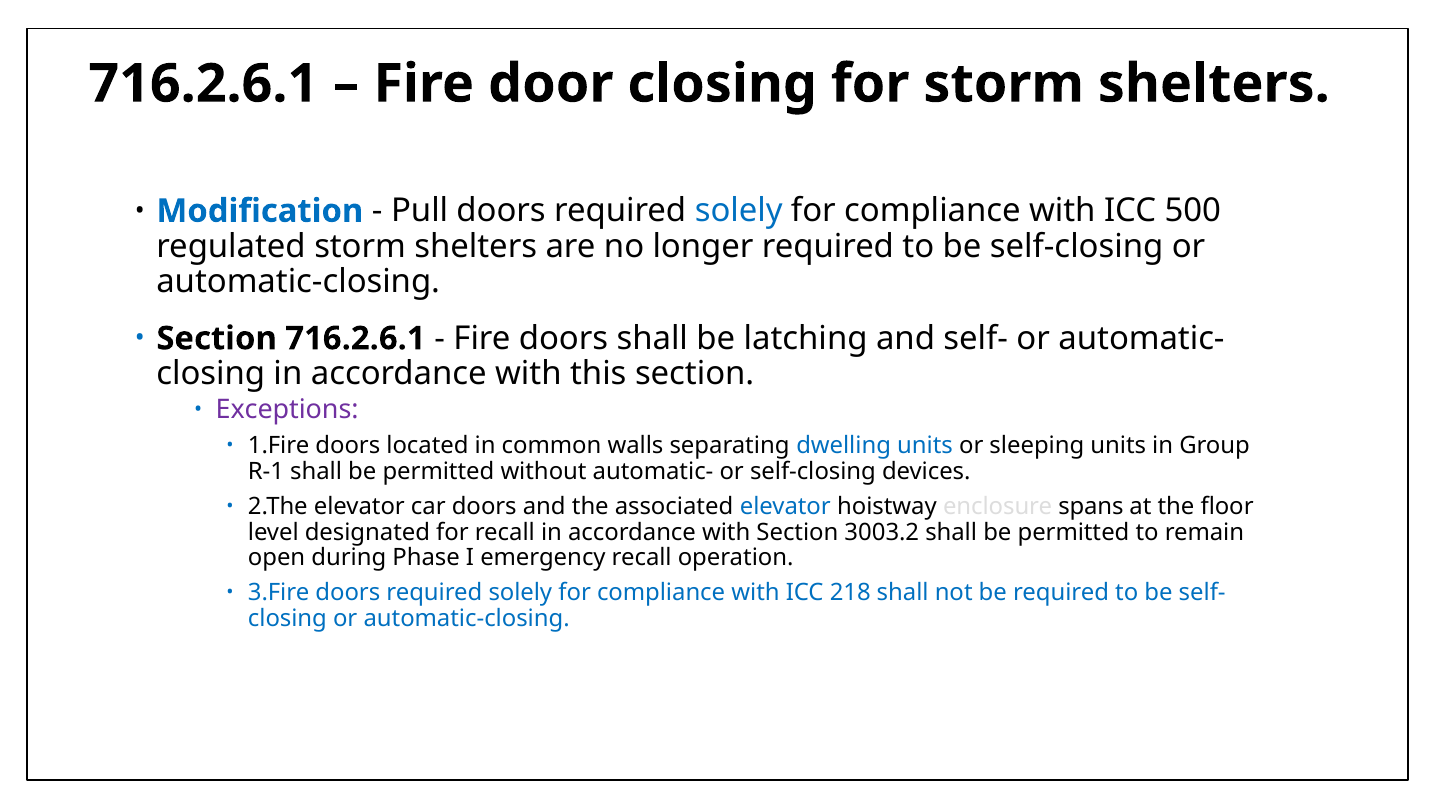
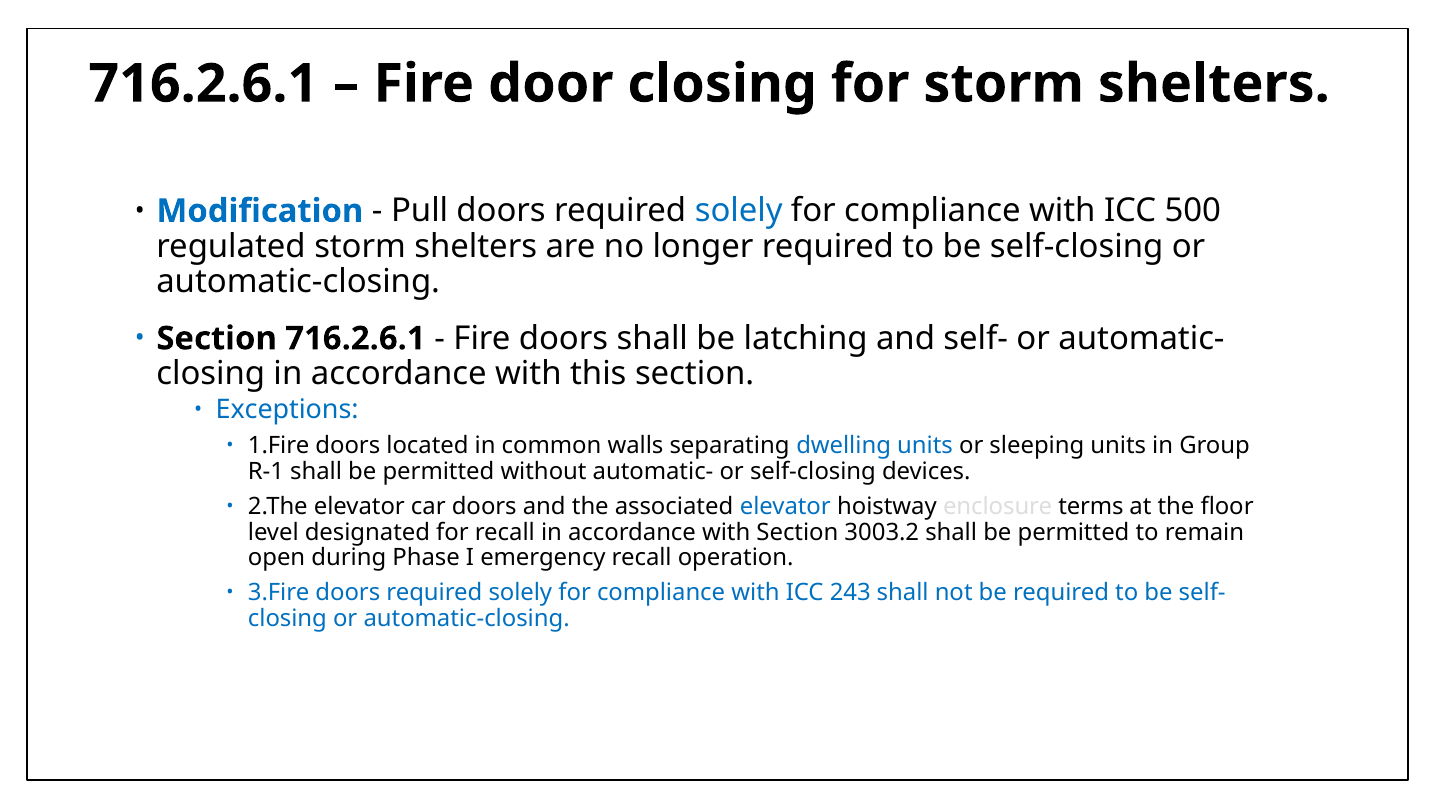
Exceptions colour: purple -> blue
spans: spans -> terms
218: 218 -> 243
